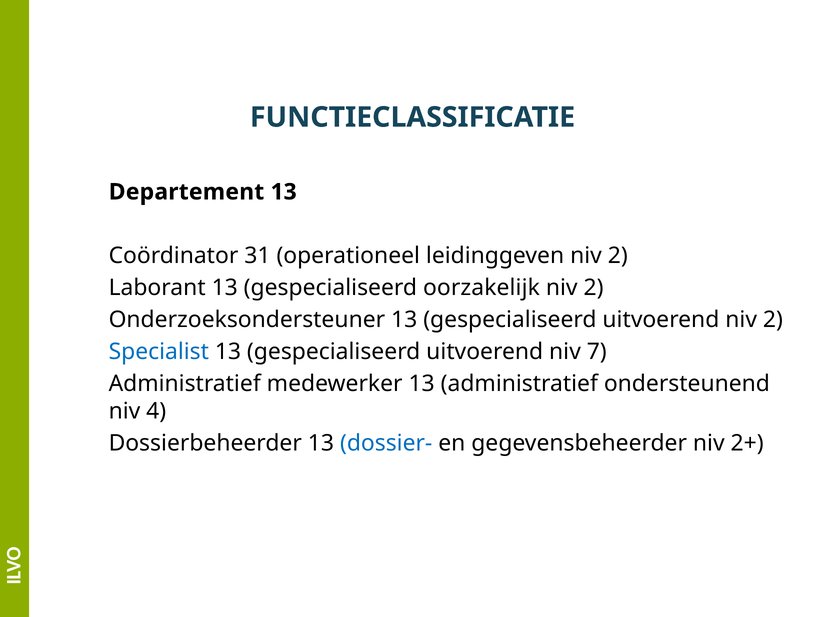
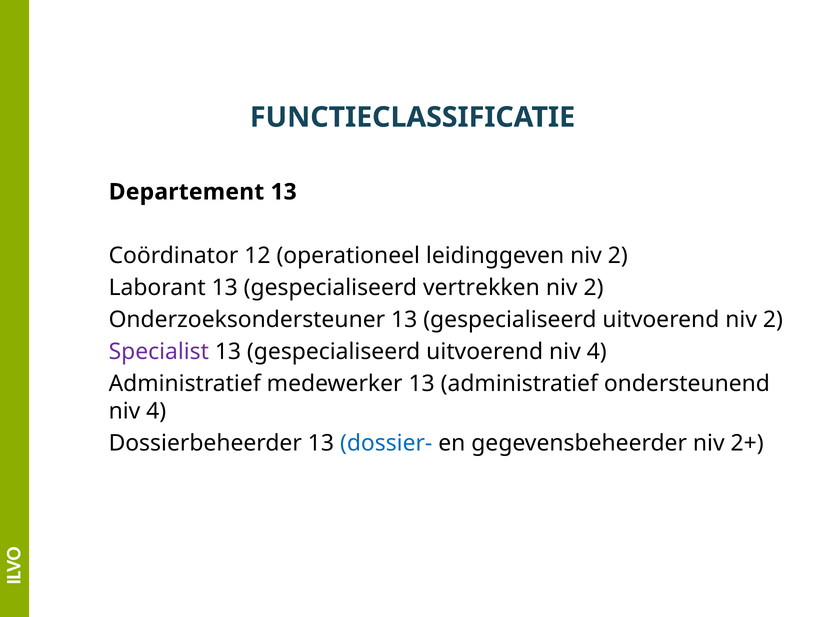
31: 31 -> 12
oorzakelijk: oorzakelijk -> vertrekken
Specialist colour: blue -> purple
uitvoerend niv 7: 7 -> 4
